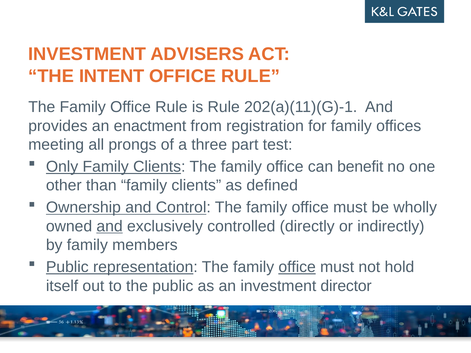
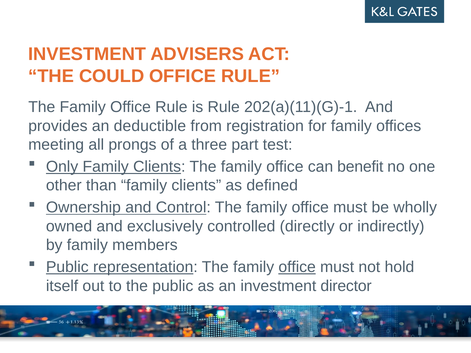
INTENT: INTENT -> COULD
enactment: enactment -> deductible
and at (110, 226) underline: present -> none
